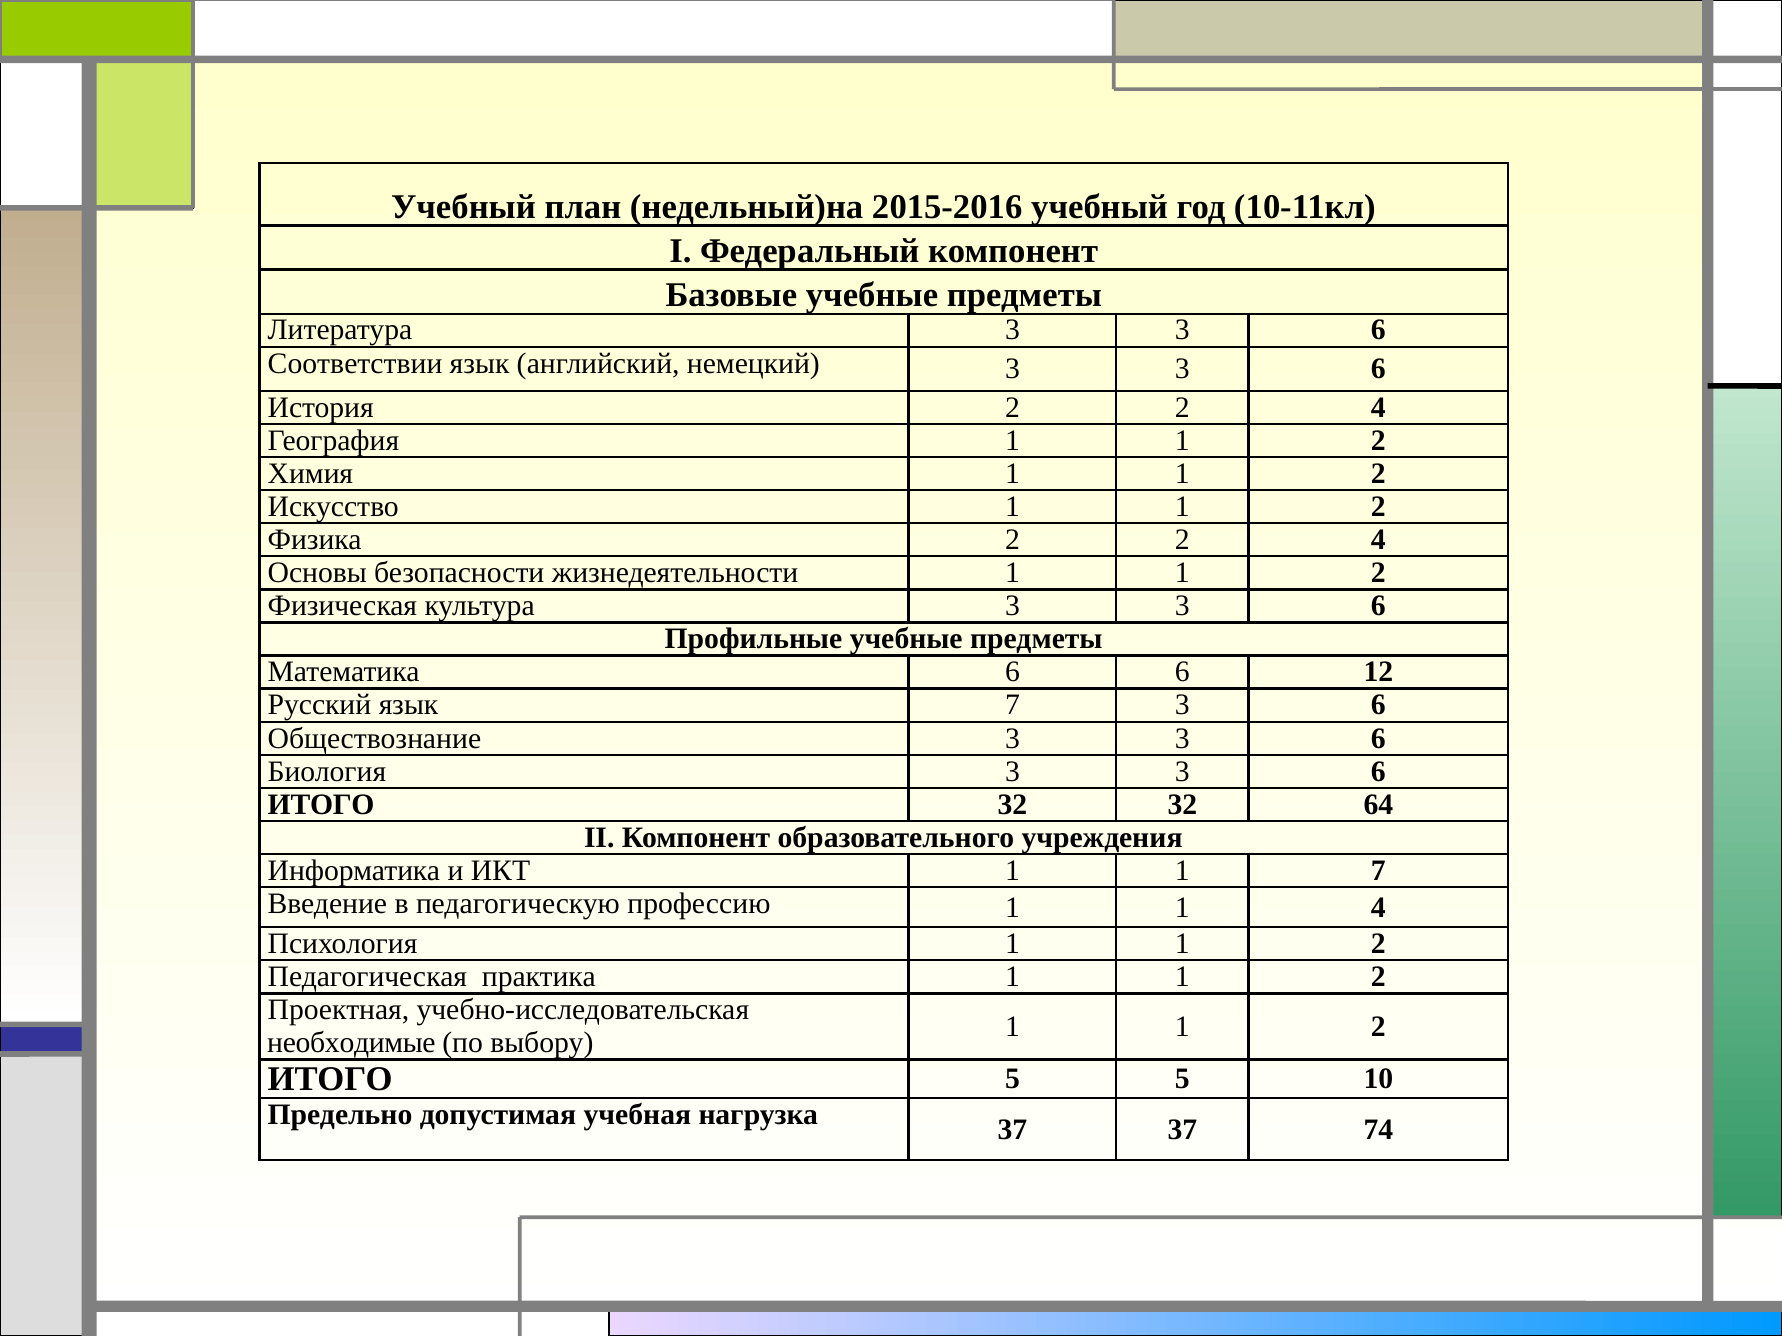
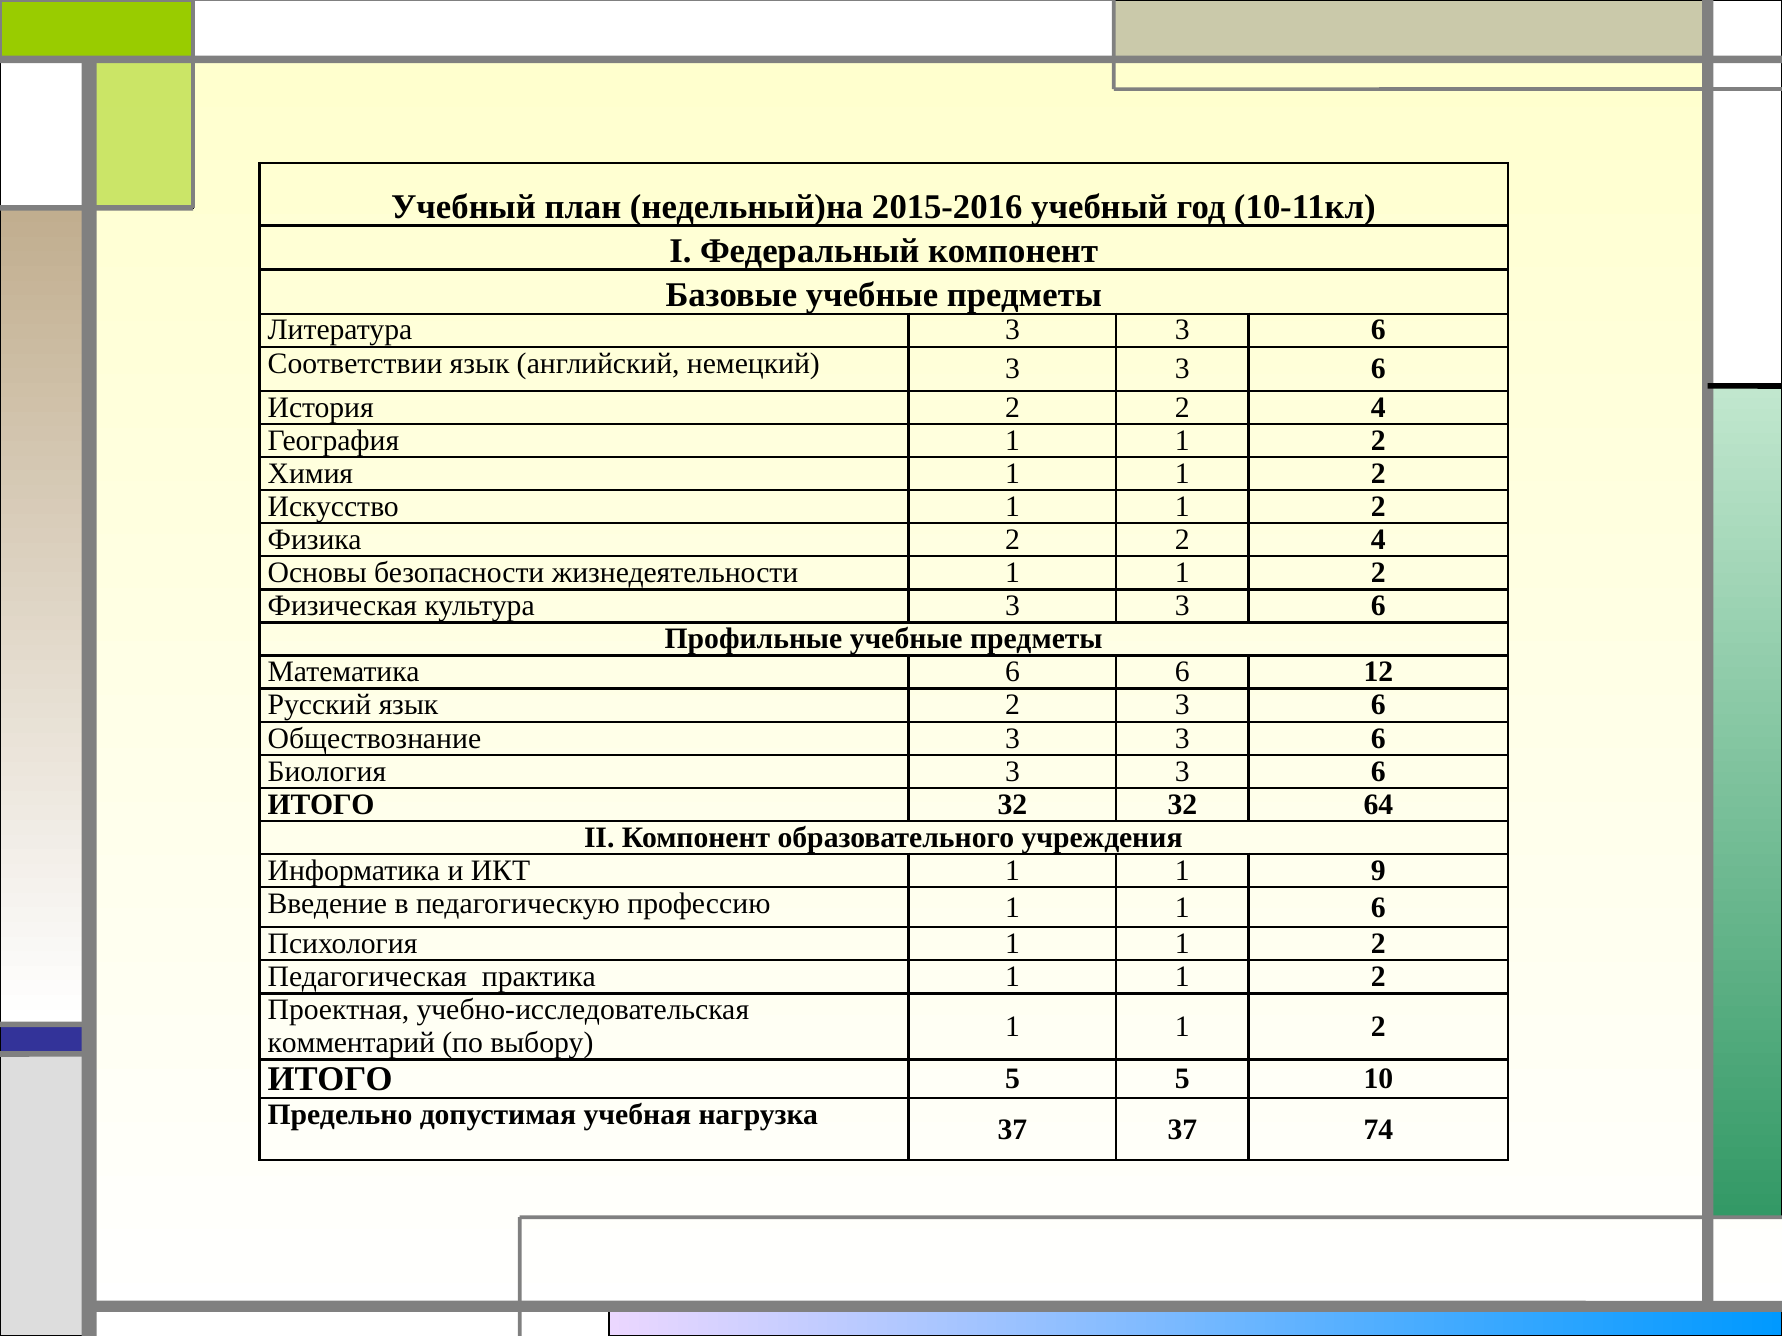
язык 7: 7 -> 2
1 7: 7 -> 9
1 4: 4 -> 6
необходимые: необходимые -> комментарий
